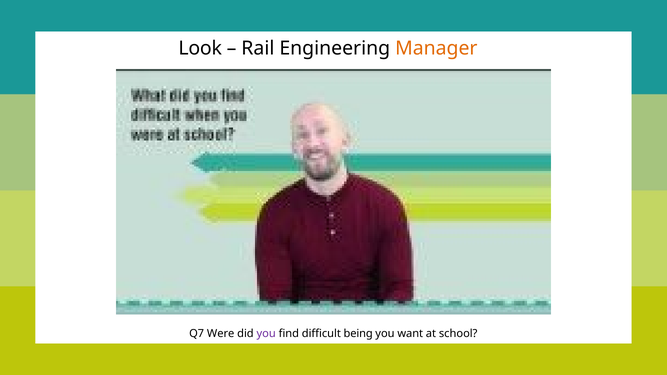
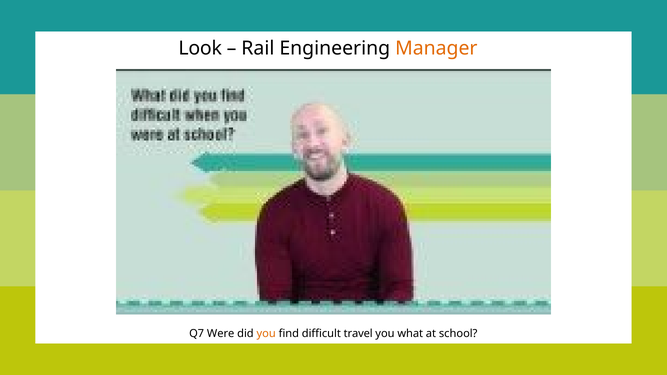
you at (266, 334) colour: purple -> orange
being: being -> travel
want: want -> what
